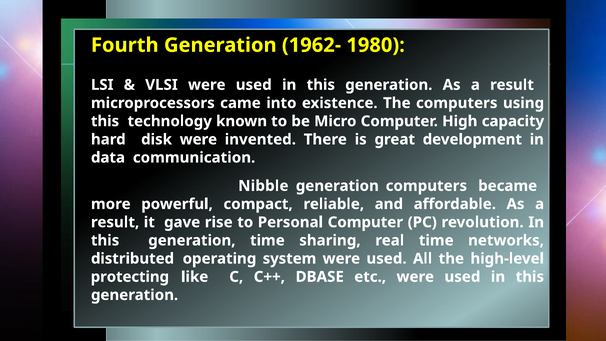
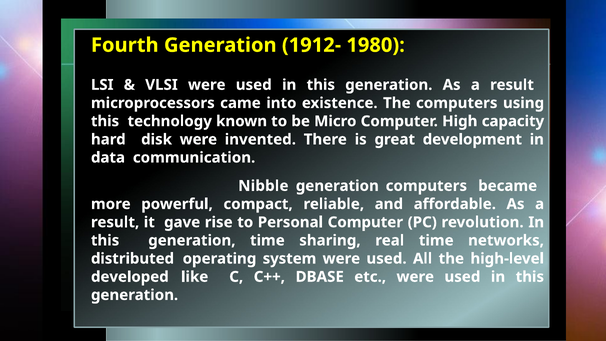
1962-: 1962- -> 1912-
protecting: protecting -> developed
